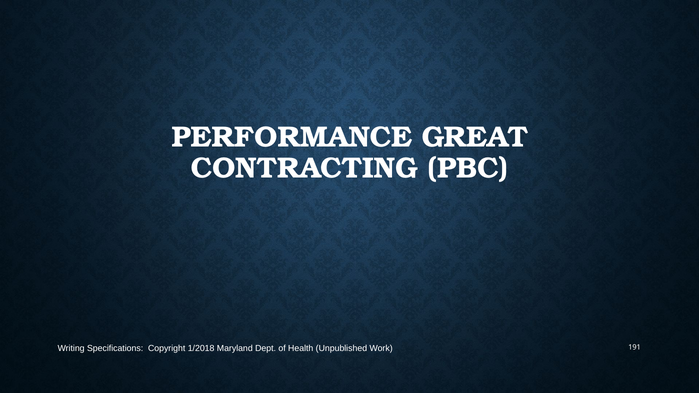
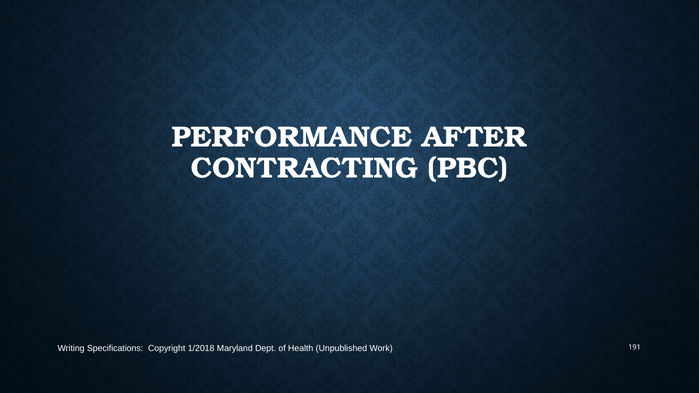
GREAT: GREAT -> AFTER
